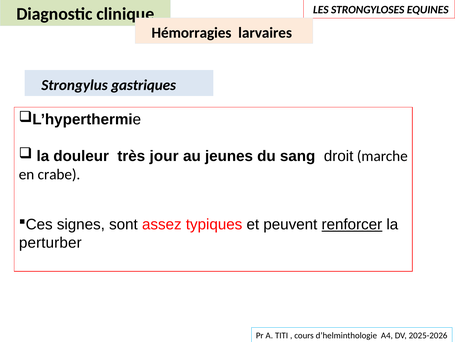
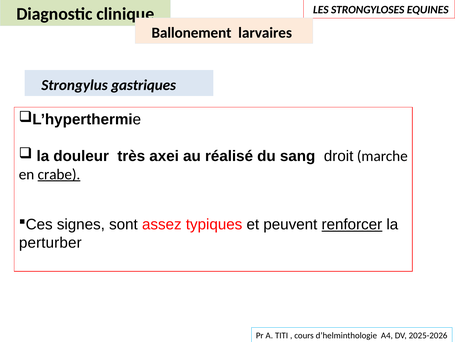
Hémorragies: Hémorragies -> Ballonement
jour: jour -> axei
jeunes: jeunes -> réalisé
crabe underline: none -> present
